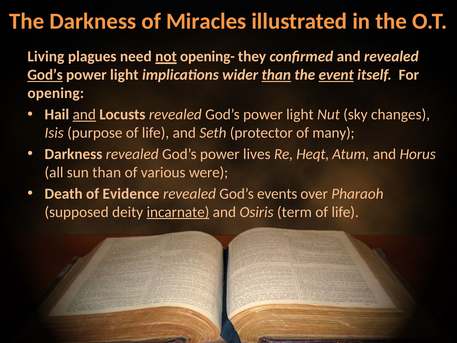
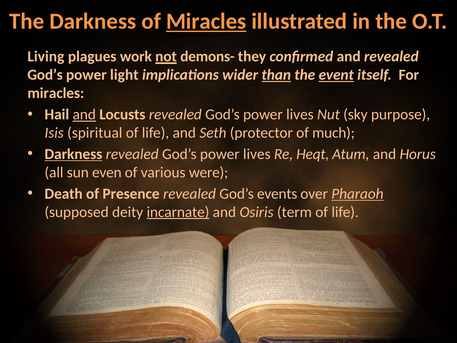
Miracles at (206, 21) underline: none -> present
need: need -> work
opening-: opening- -> demons-
God’s at (45, 75) underline: present -> none
opening at (56, 93): opening -> miracles
light at (300, 114): light -> lives
changes: changes -> purpose
purpose: purpose -> spiritual
many: many -> much
Darkness at (73, 154) underline: none -> present
sun than: than -> even
Evidence: Evidence -> Presence
Pharaoh underline: none -> present
